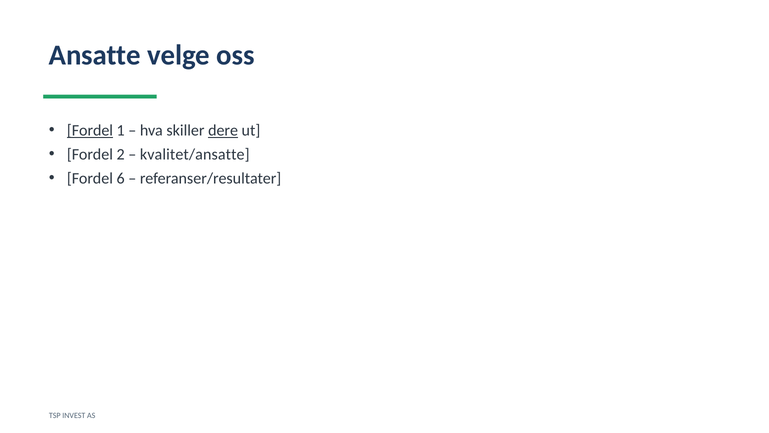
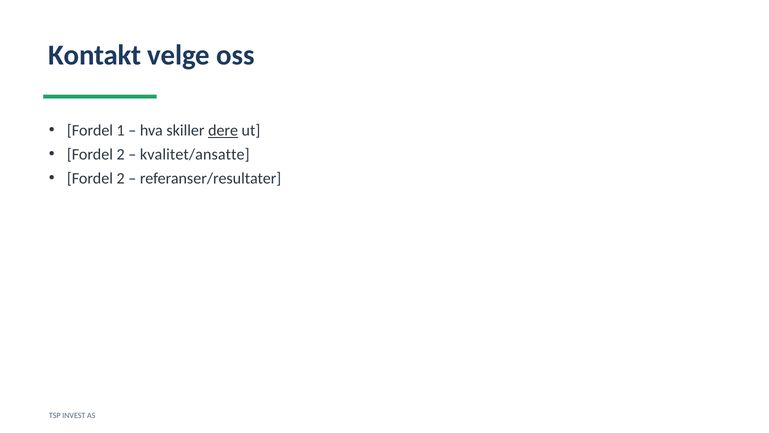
Ansatte: Ansatte -> Kontakt
Fordel at (90, 130) underline: present -> none
6 at (121, 178): 6 -> 2
